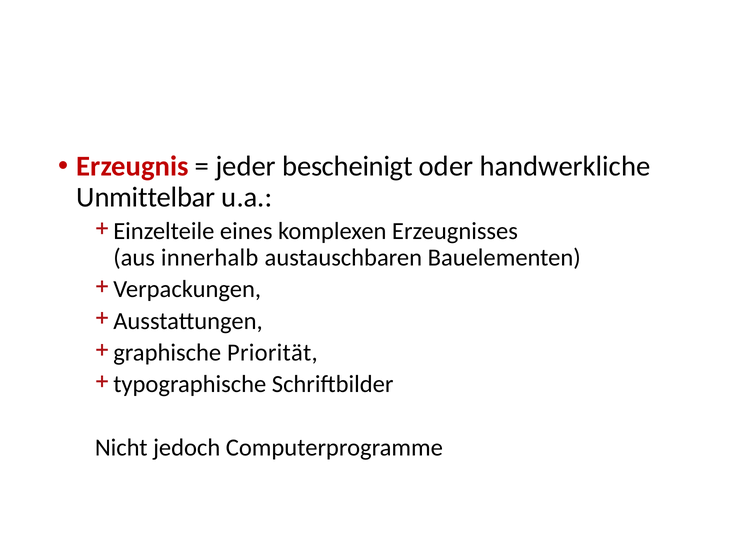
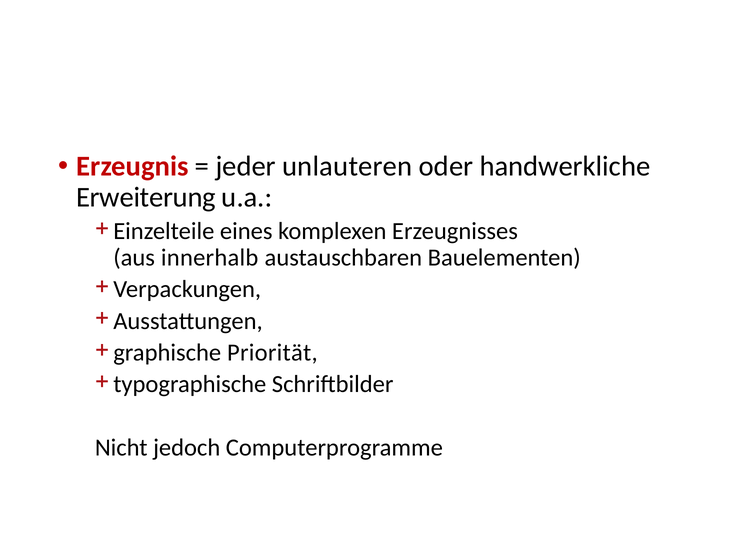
bescheinigt: bescheinigt -> unlauteren
Unmittelbar: Unmittelbar -> Erweiterung
